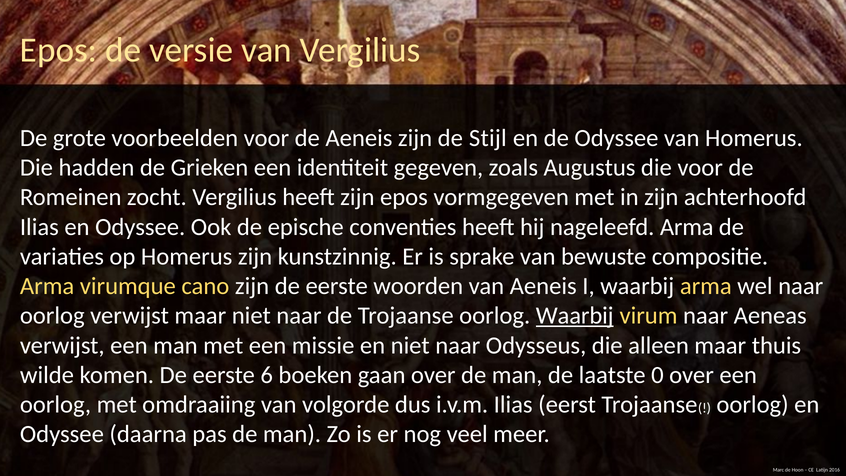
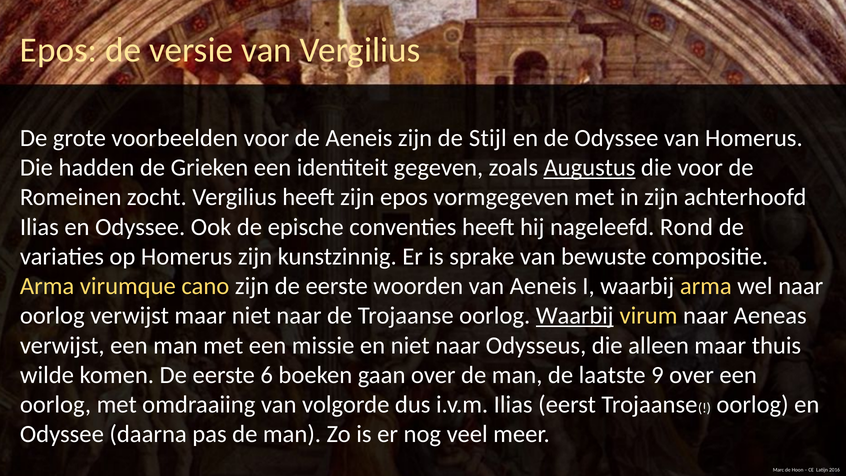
Augustus underline: none -> present
nageleefd Arma: Arma -> Rond
0: 0 -> 9
